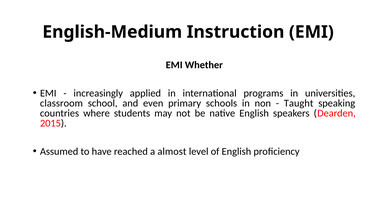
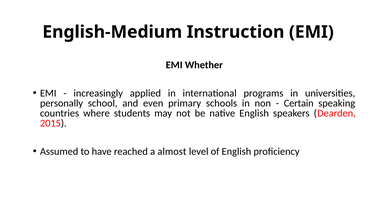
classroom: classroom -> personally
Taught: Taught -> Certain
